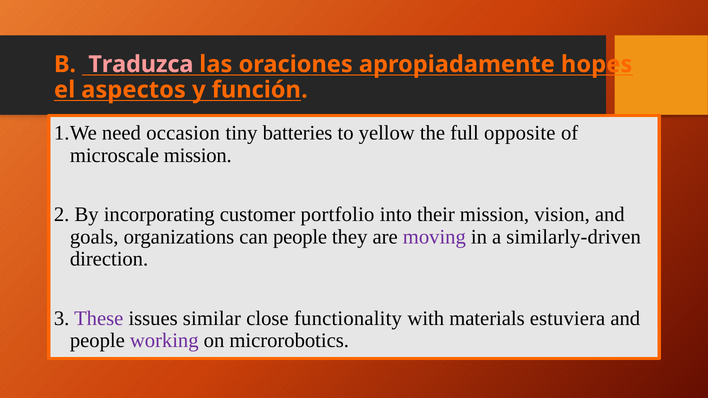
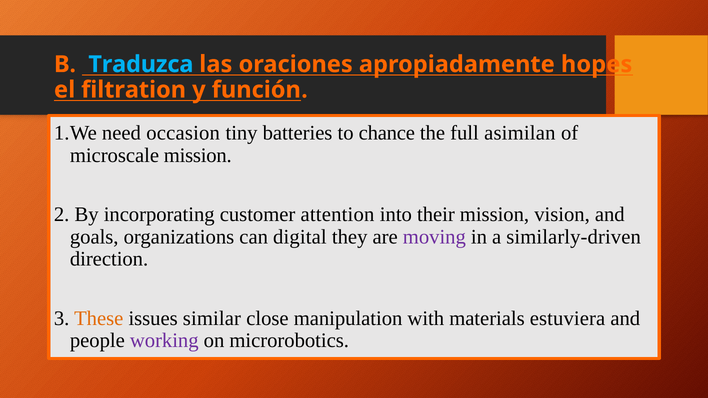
Traduzca colour: pink -> light blue
aspectos: aspectos -> filtration
yellow: yellow -> chance
opposite: opposite -> asimilan
portfolio: portfolio -> attention
can people: people -> digital
These colour: purple -> orange
functionality: functionality -> manipulation
